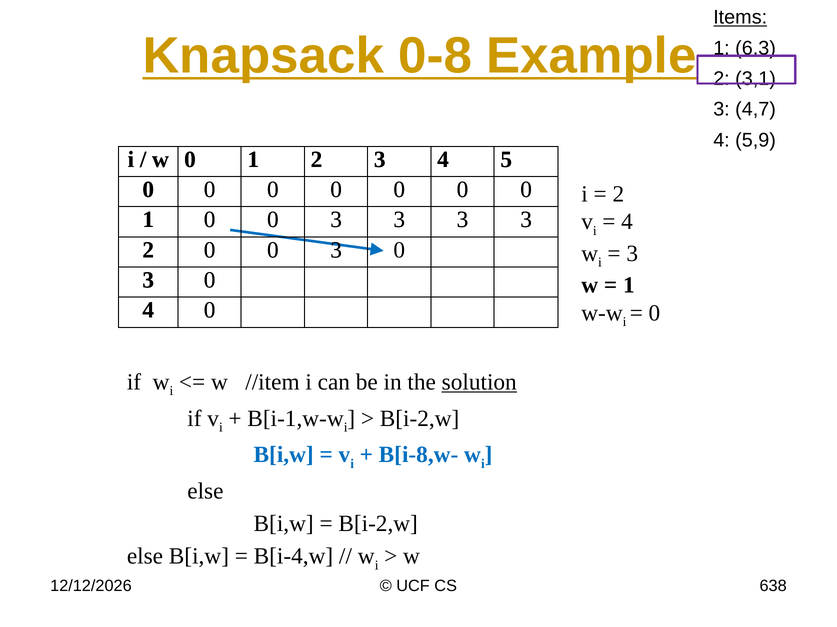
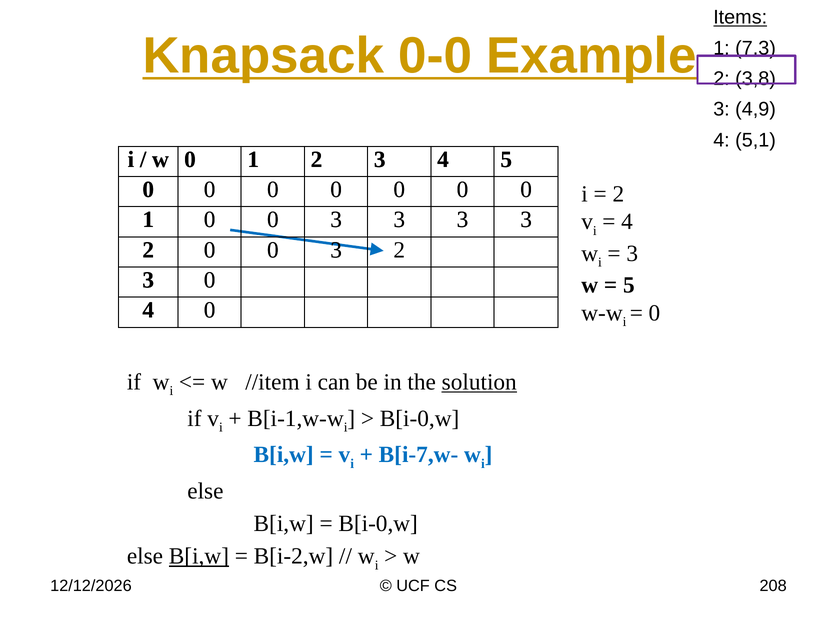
0-8: 0-8 -> 0-0
6,3: 6,3 -> 7,3
3,1: 3,1 -> 3,8
4,7: 4,7 -> 4,9
5,9: 5,9 -> 5,1
0 at (399, 250): 0 -> 2
1 at (629, 285): 1 -> 5
B[i-2,w at (420, 419): B[i-2,w -> B[i-0,w
B[i-8,w-: B[i-8,w- -> B[i-7,w-
B[i-2,w at (378, 524): B[i-2,w -> B[i-0,w
B[i,w at (199, 557) underline: none -> present
B[i-4,w: B[i-4,w -> B[i-2,w
638: 638 -> 208
